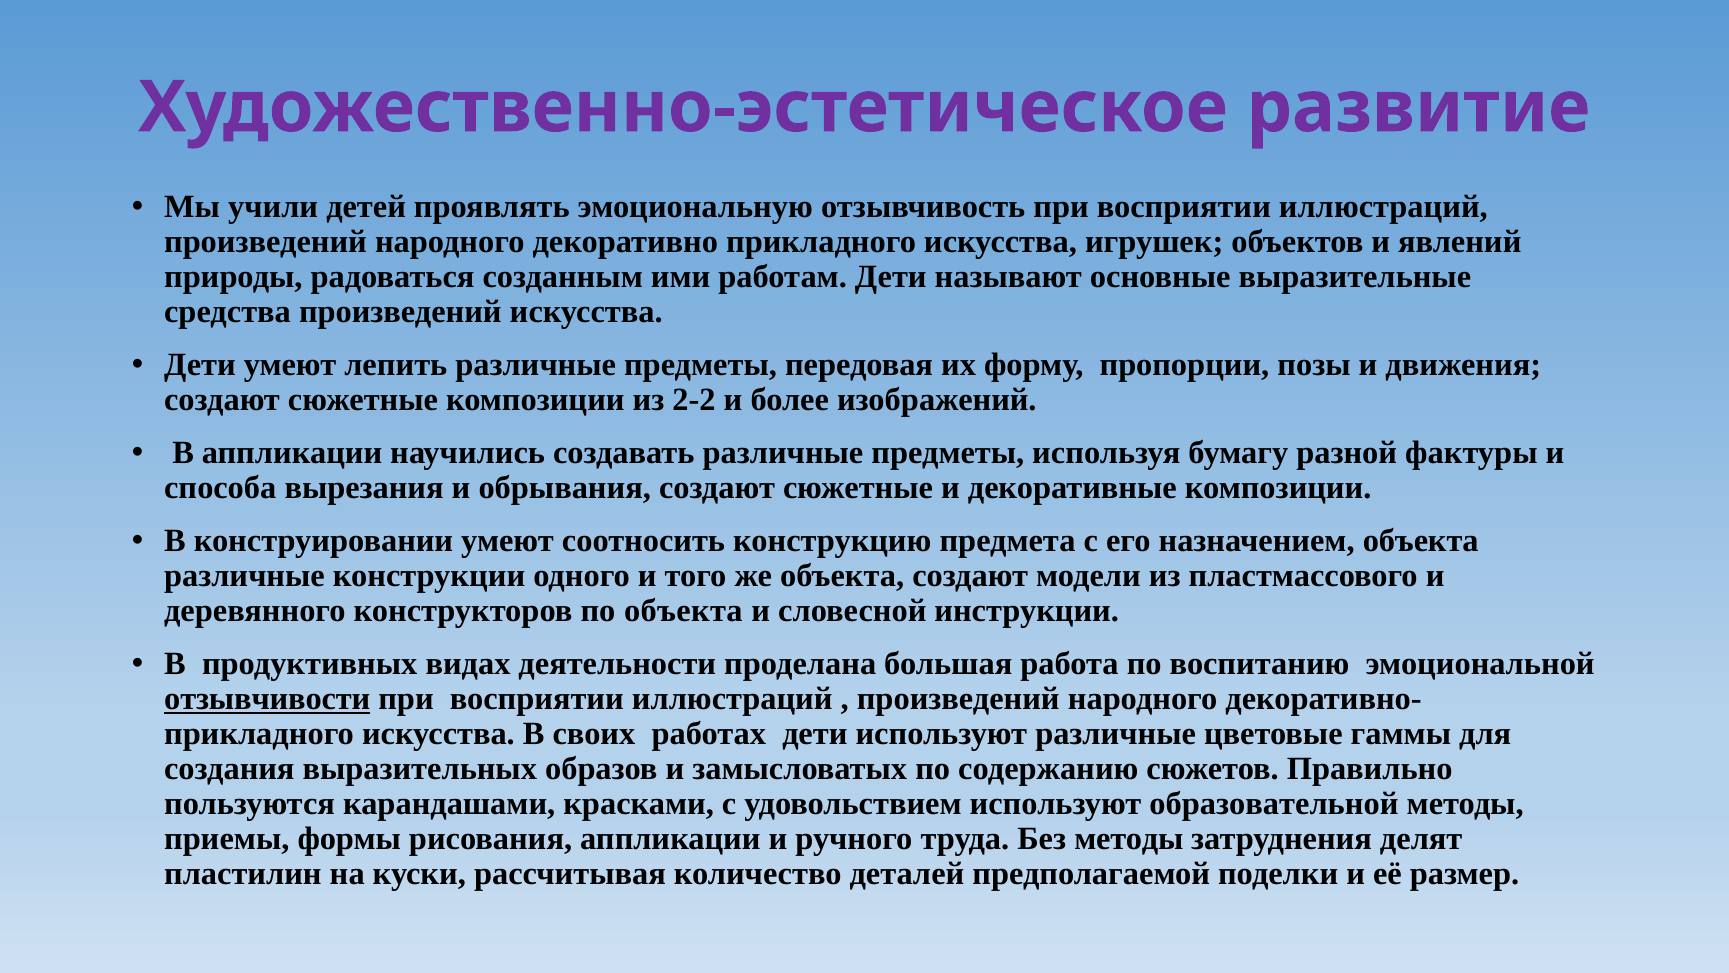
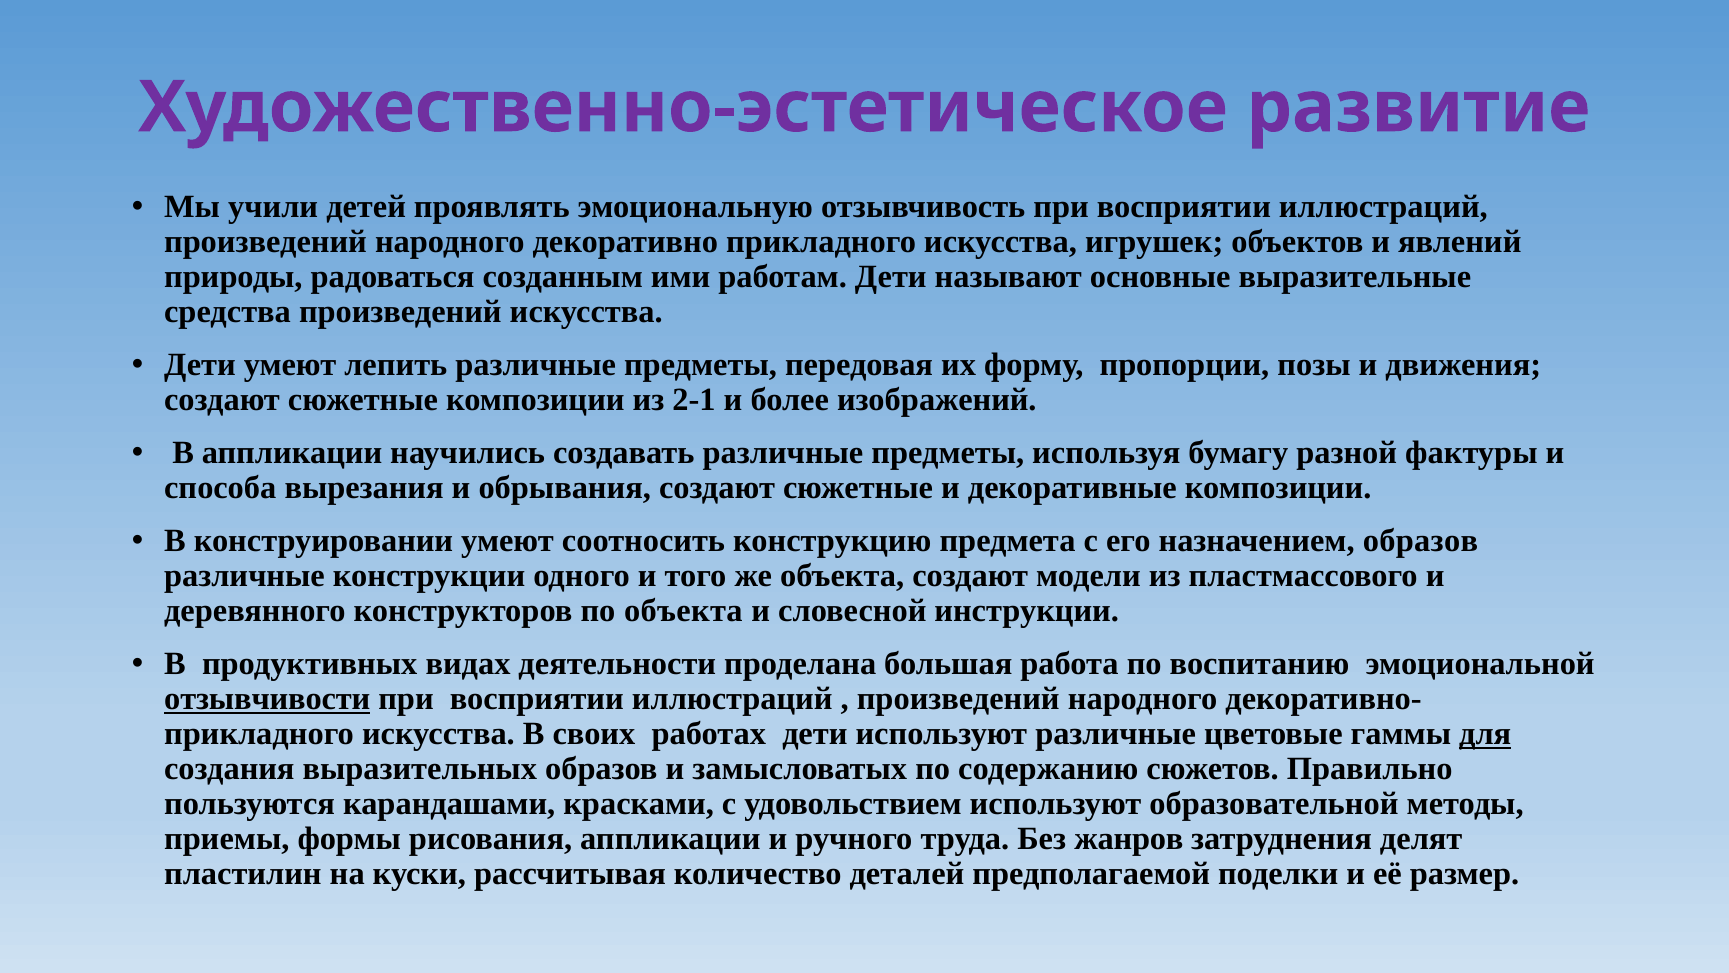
2-2: 2-2 -> 2-1
назначением объекта: объекта -> образов
для underline: none -> present
Без методы: методы -> жанров
